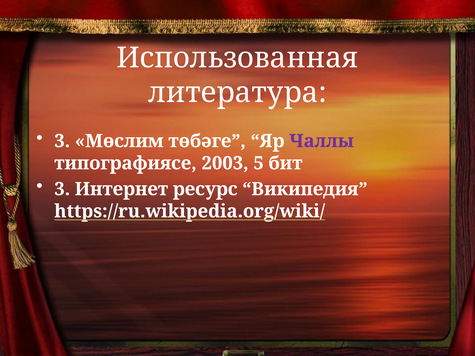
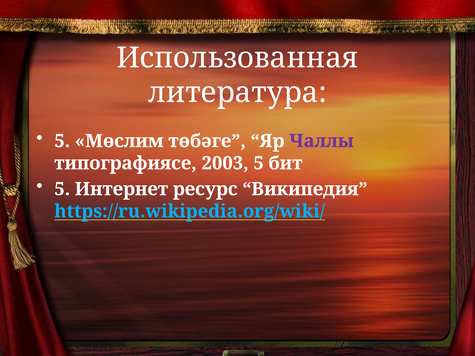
3 at (62, 141): 3 -> 5
3 at (62, 189): 3 -> 5
https://ru.wikipedia.org/wiki/ colour: white -> light blue
